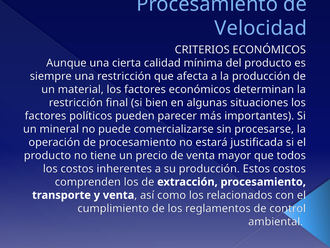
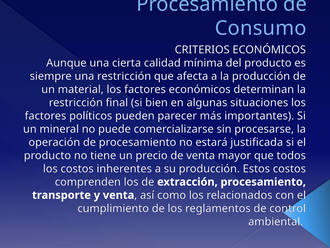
Velocidad: Velocidad -> Consumo
